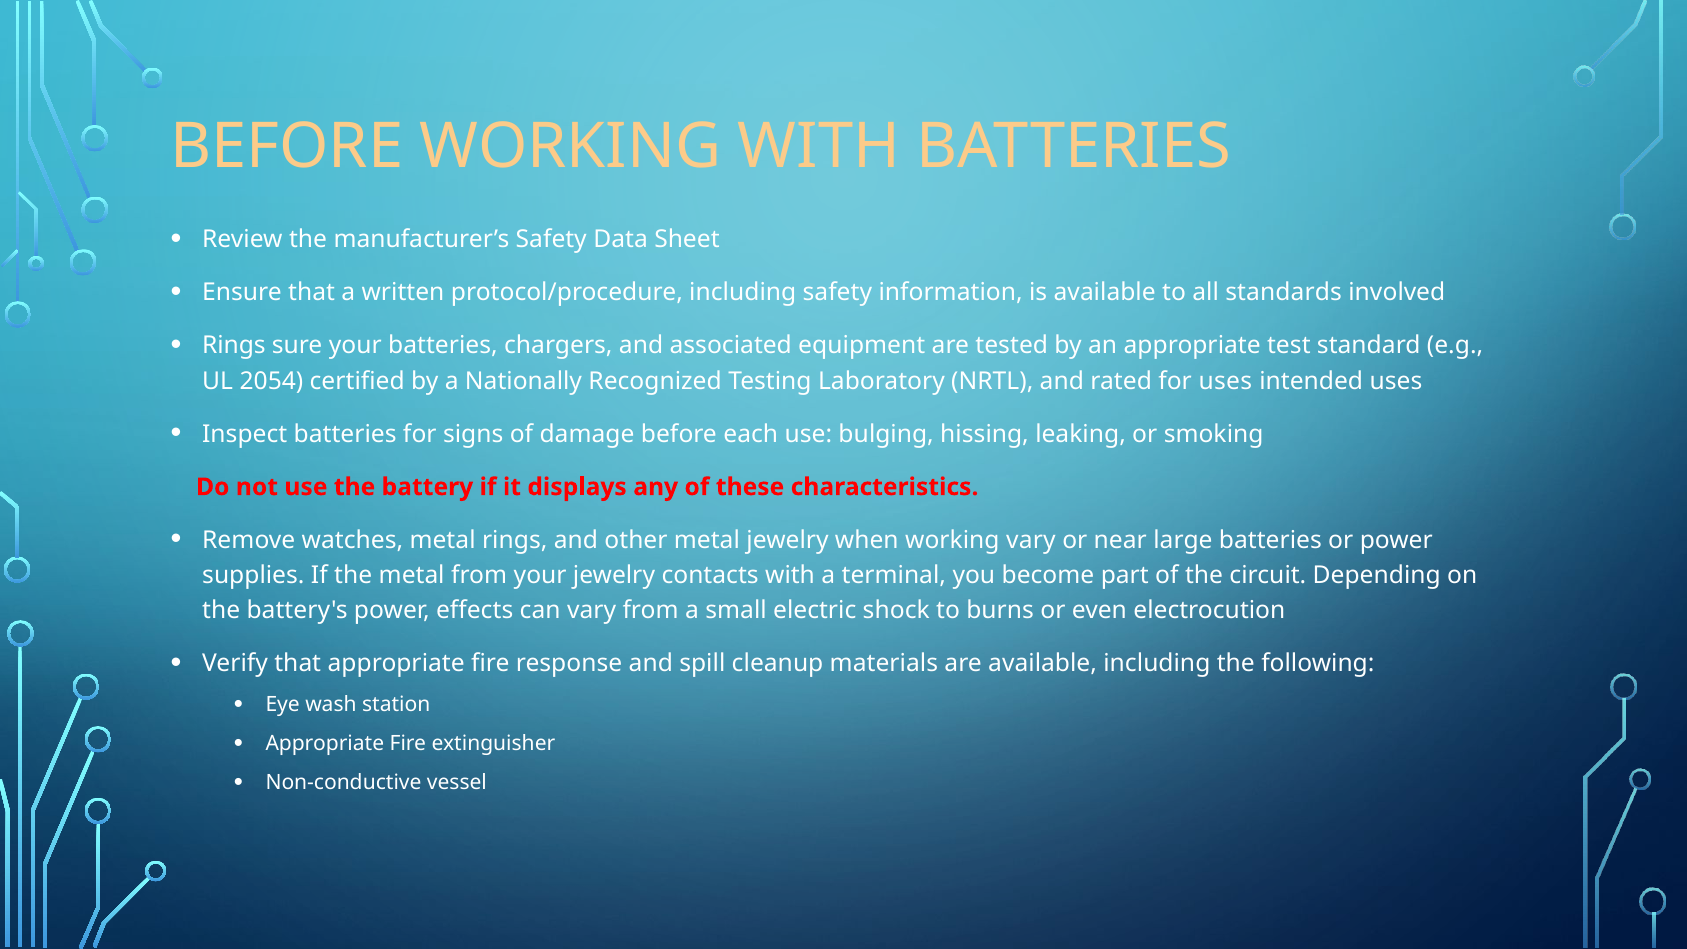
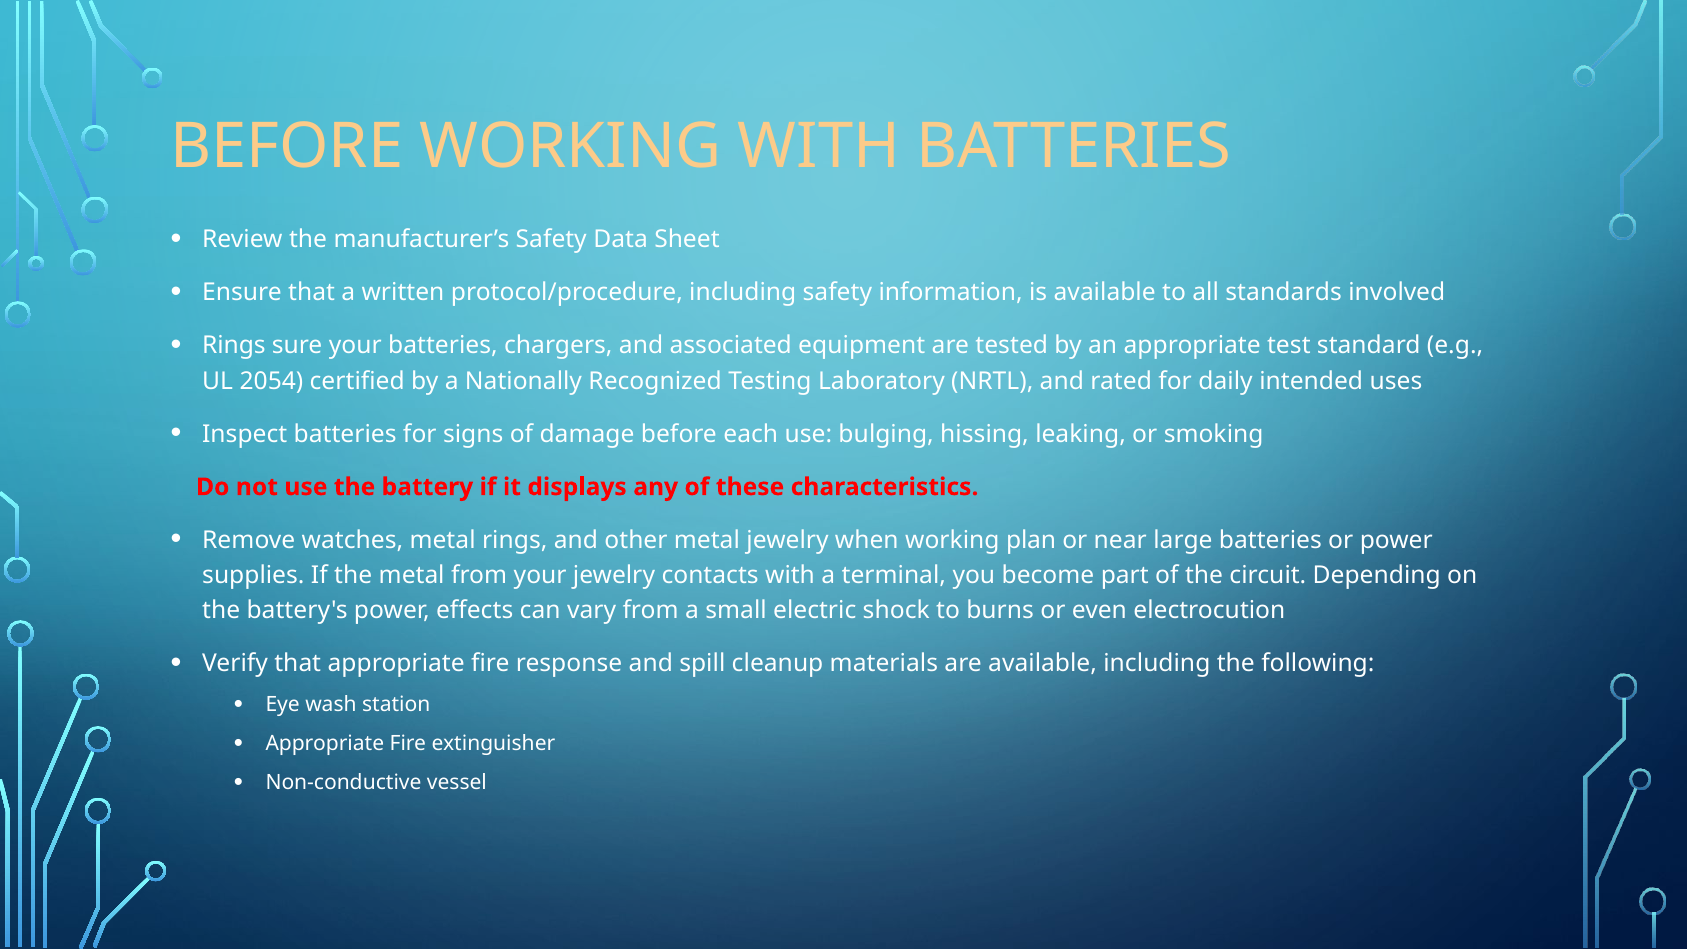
for uses: uses -> daily
working vary: vary -> plan
